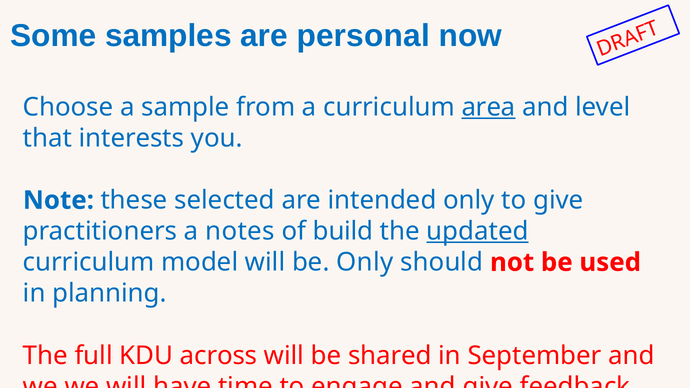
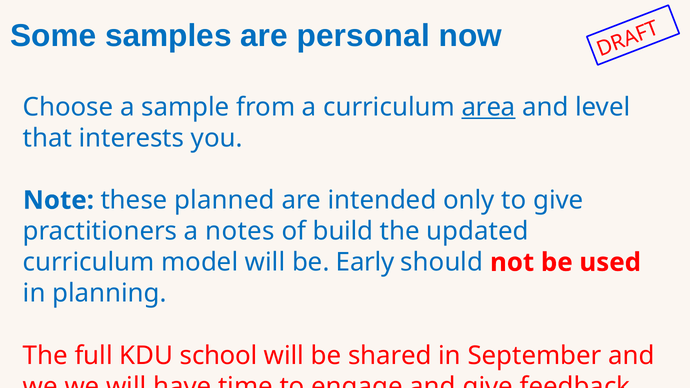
selected: selected -> planned
updated underline: present -> none
be Only: Only -> Early
across: across -> school
